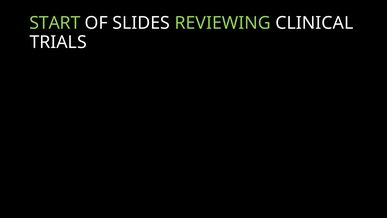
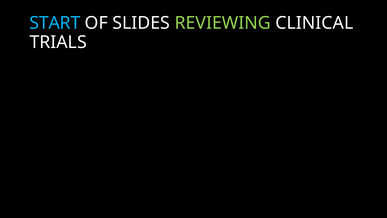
START colour: light green -> light blue
